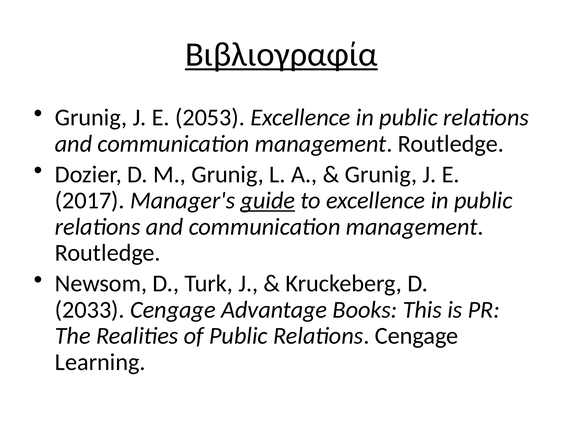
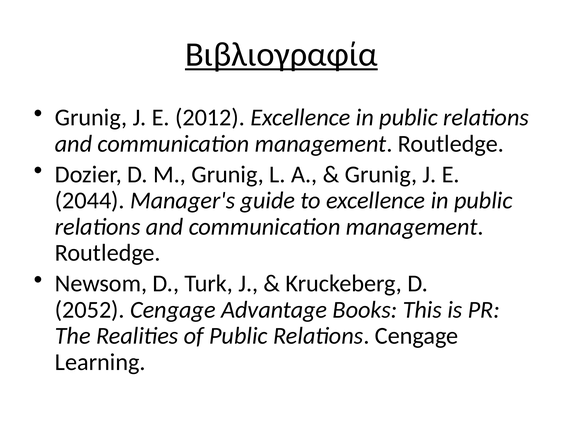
2053: 2053 -> 2012
2017: 2017 -> 2044
guide underline: present -> none
2033: 2033 -> 2052
